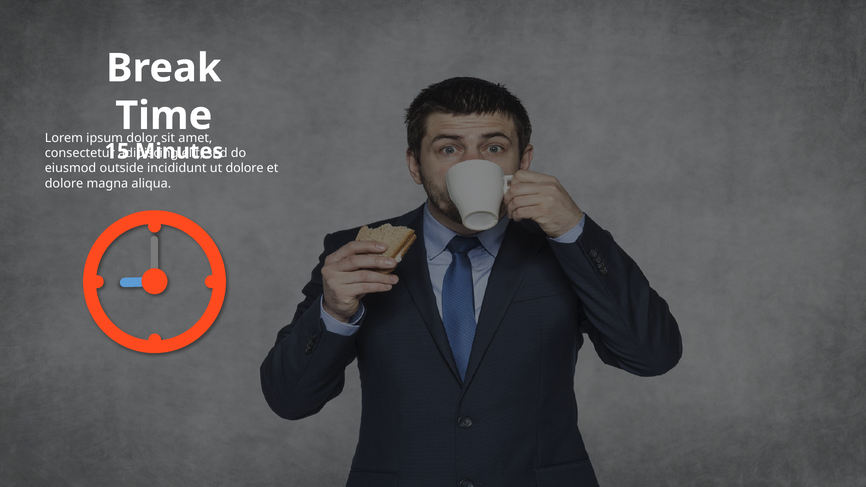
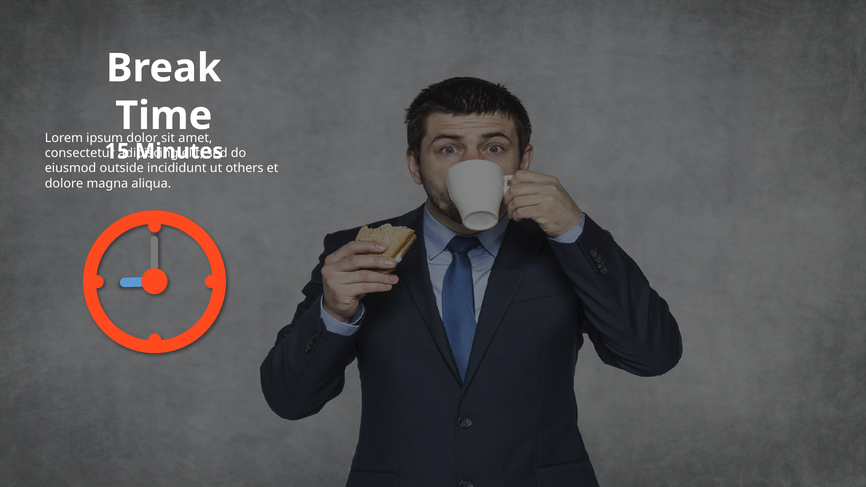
dolore at (245, 168): dolore -> others
